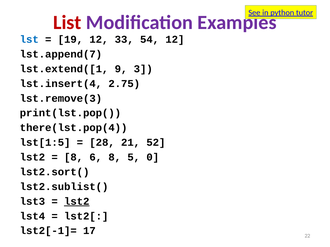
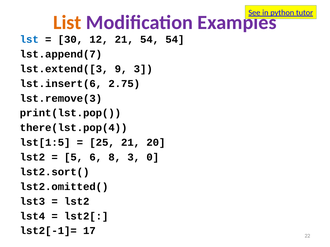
List colour: red -> orange
19: 19 -> 30
12 33: 33 -> 21
54 12: 12 -> 54
lst.extend([1: lst.extend([1 -> lst.extend([3
lst.insert(4: lst.insert(4 -> lst.insert(6
28: 28 -> 25
52: 52 -> 20
8 at (74, 157): 8 -> 5
8 5: 5 -> 3
lst2.sublist(: lst2.sublist( -> lst2.omitted(
lst2 at (77, 202) underline: present -> none
